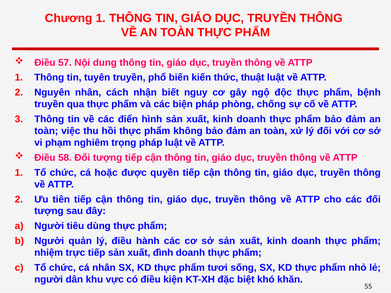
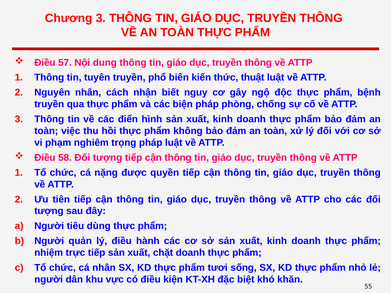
Chương 1: 1 -> 3
hoặc: hoặc -> nặng
đình: đình -> chặt
